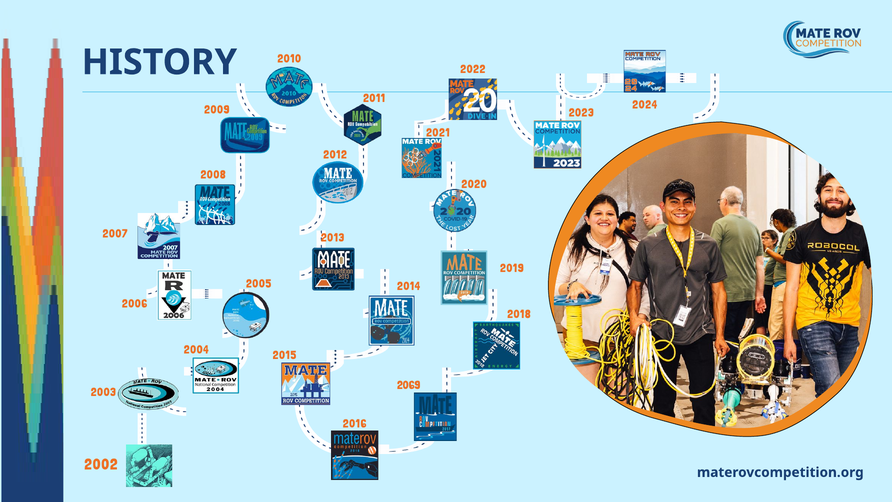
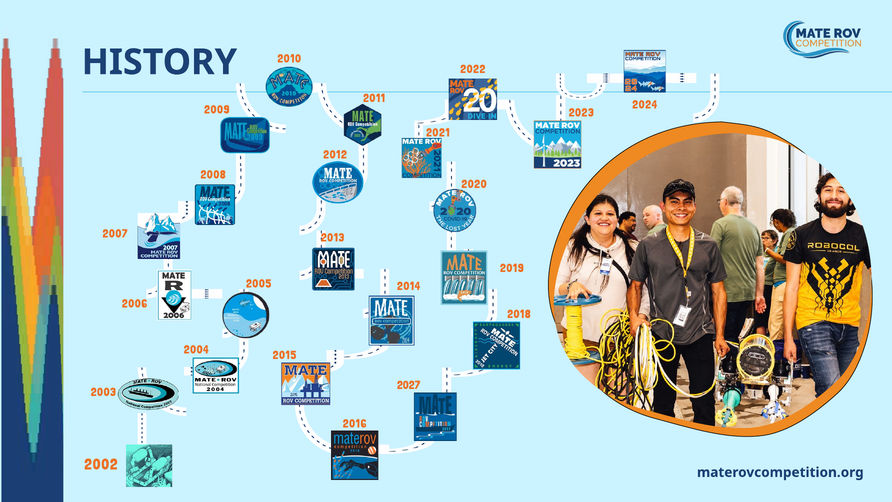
2069: 2069 -> 2027
